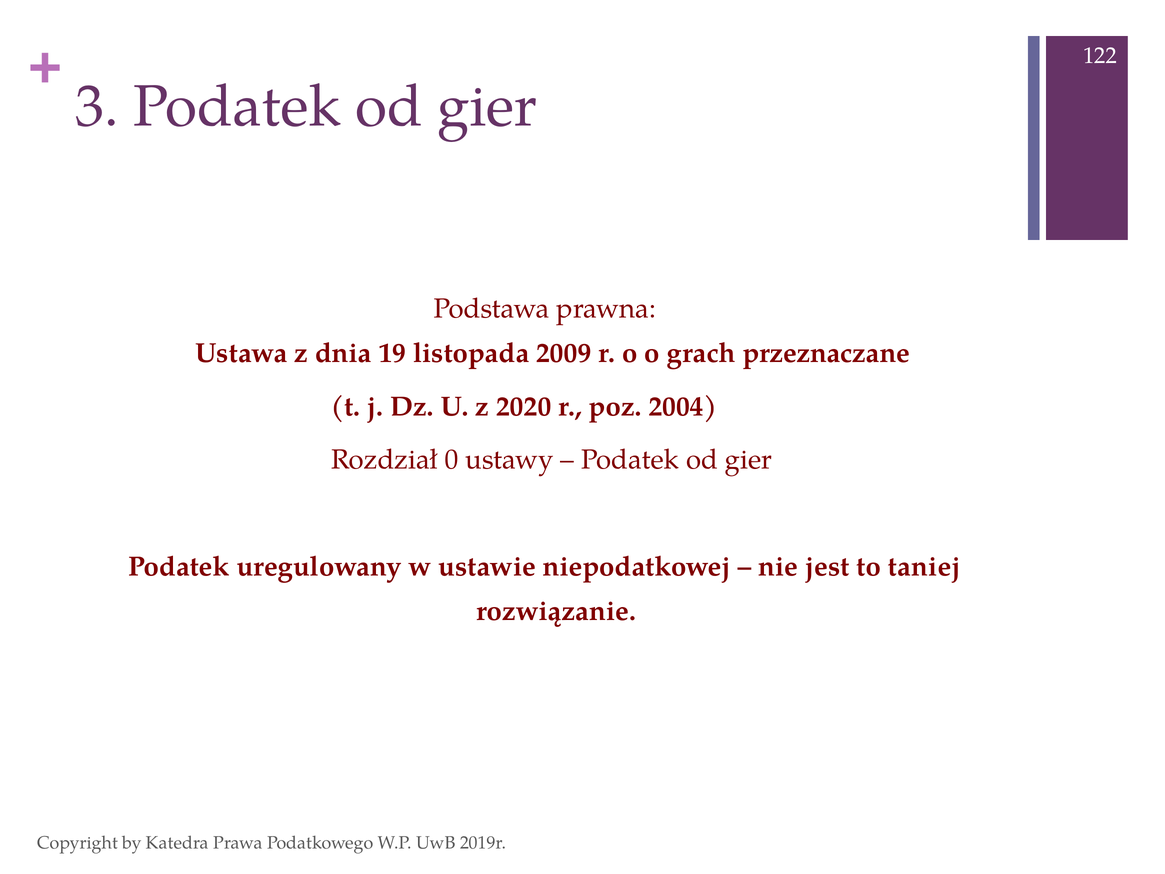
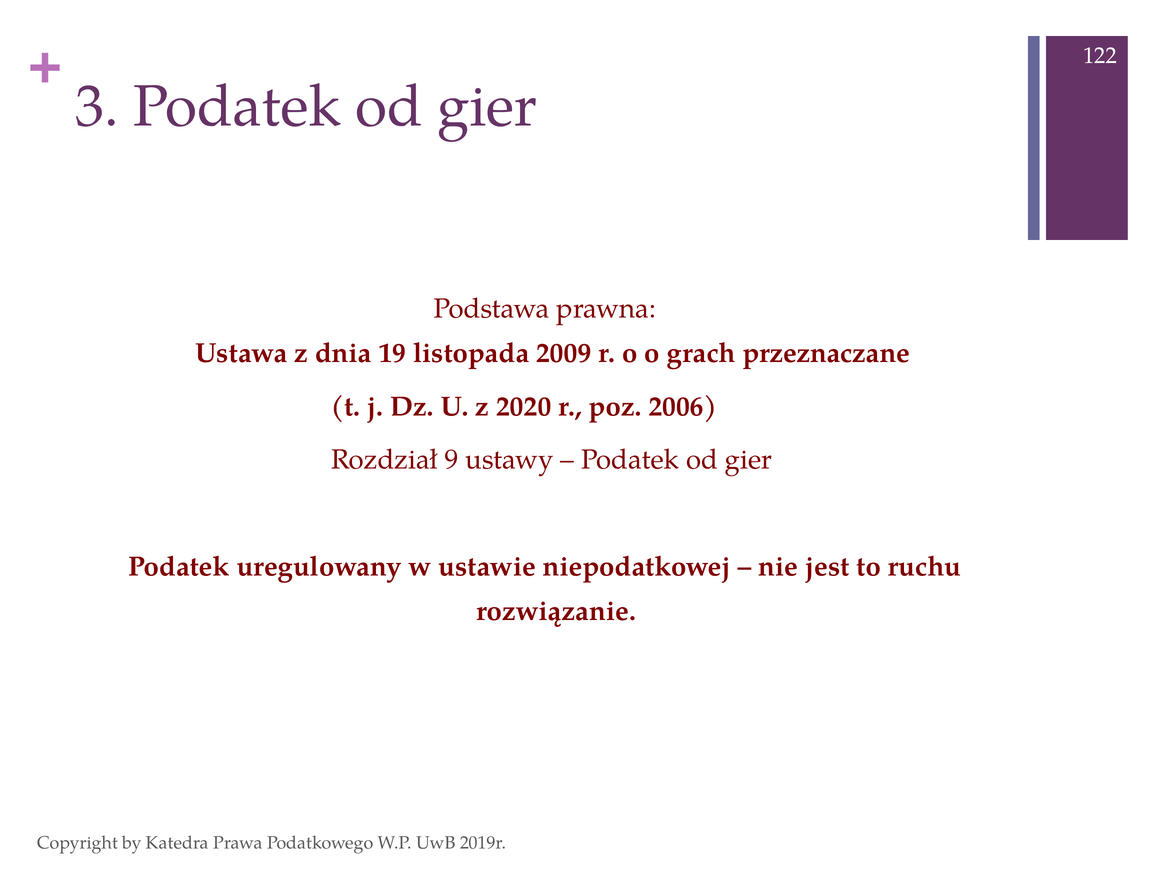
2004: 2004 -> 2006
0: 0 -> 9
taniej: taniej -> ruchu
